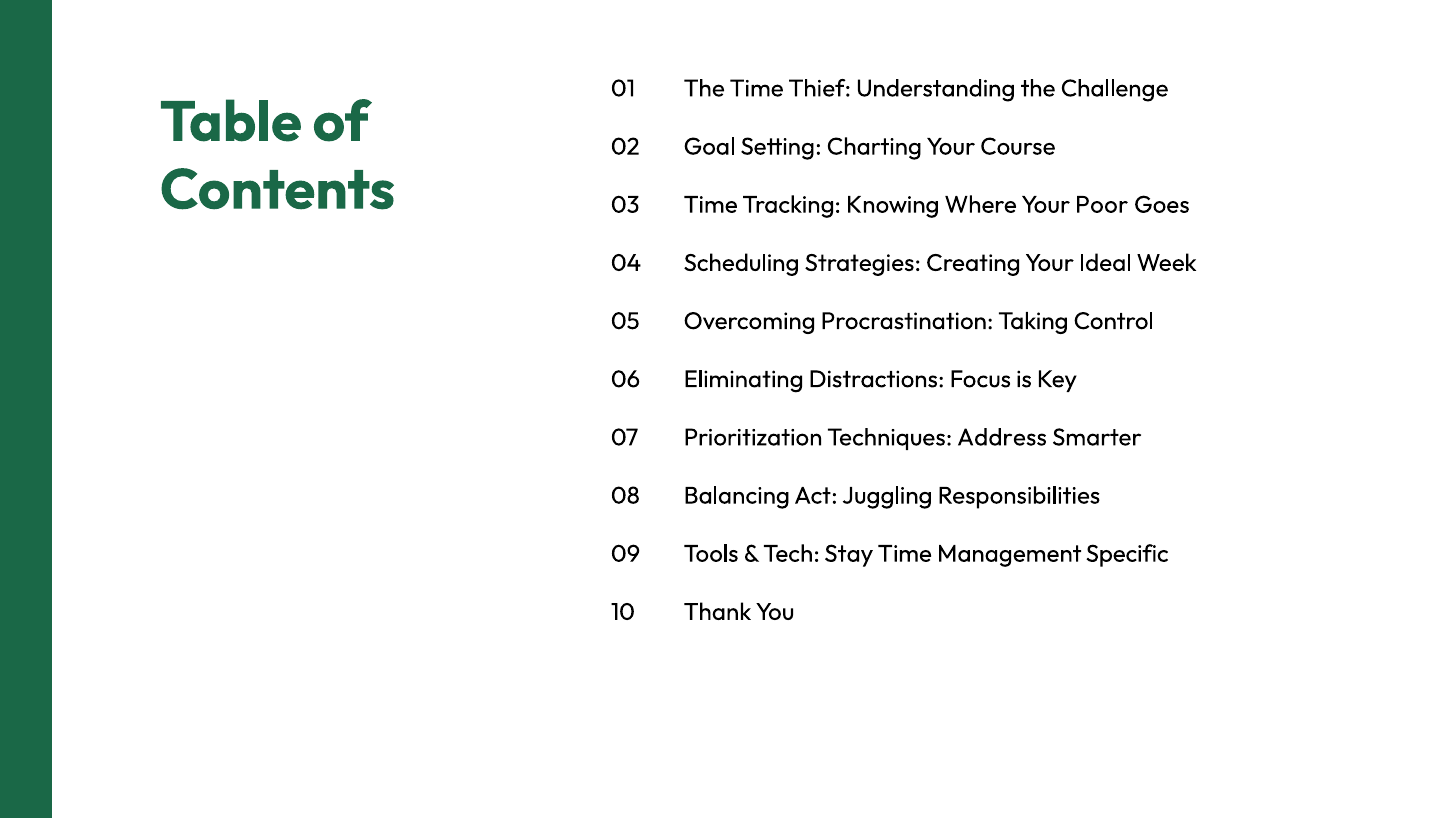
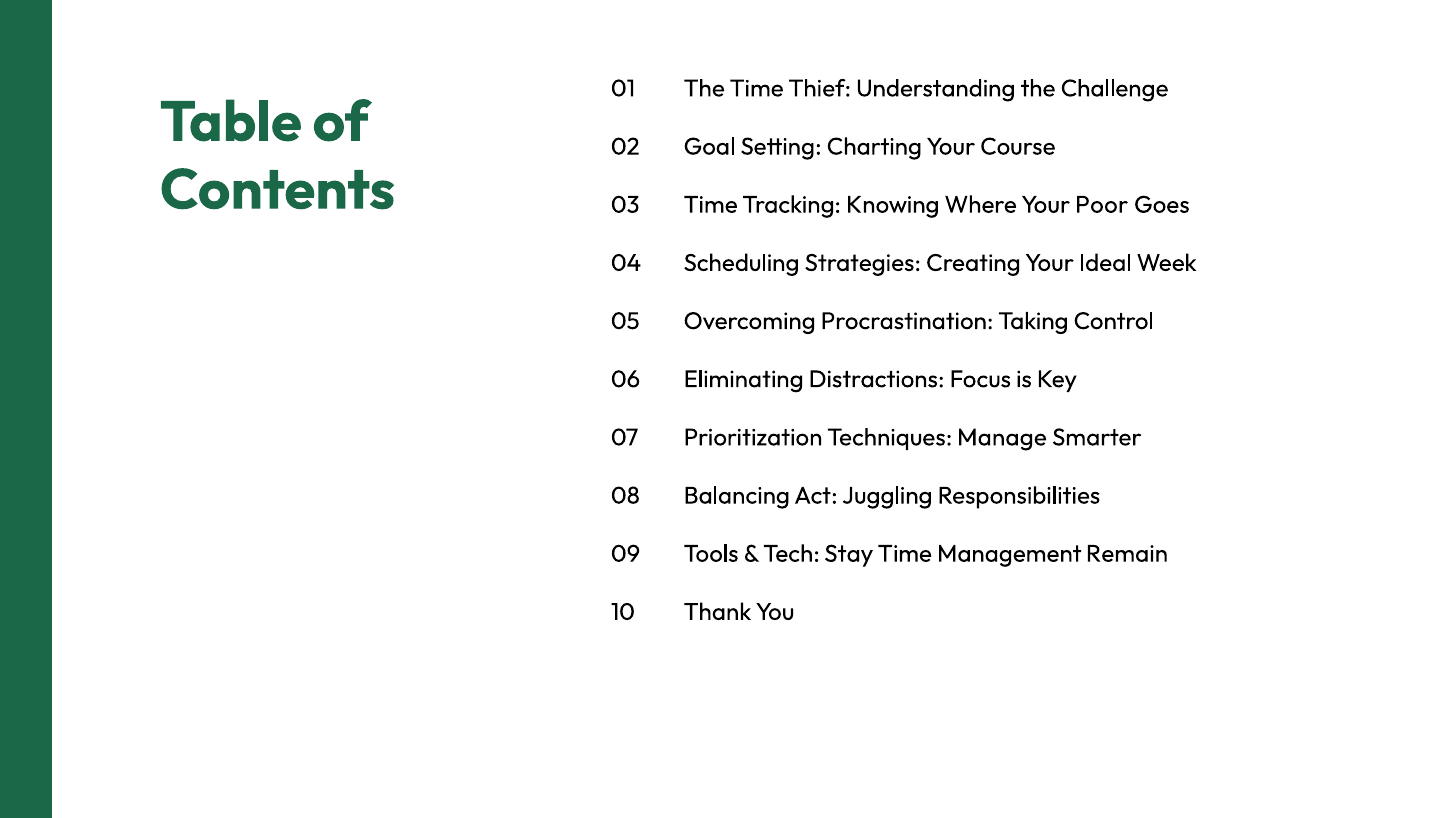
Address: Address -> Manage
Specific: Specific -> Remain
